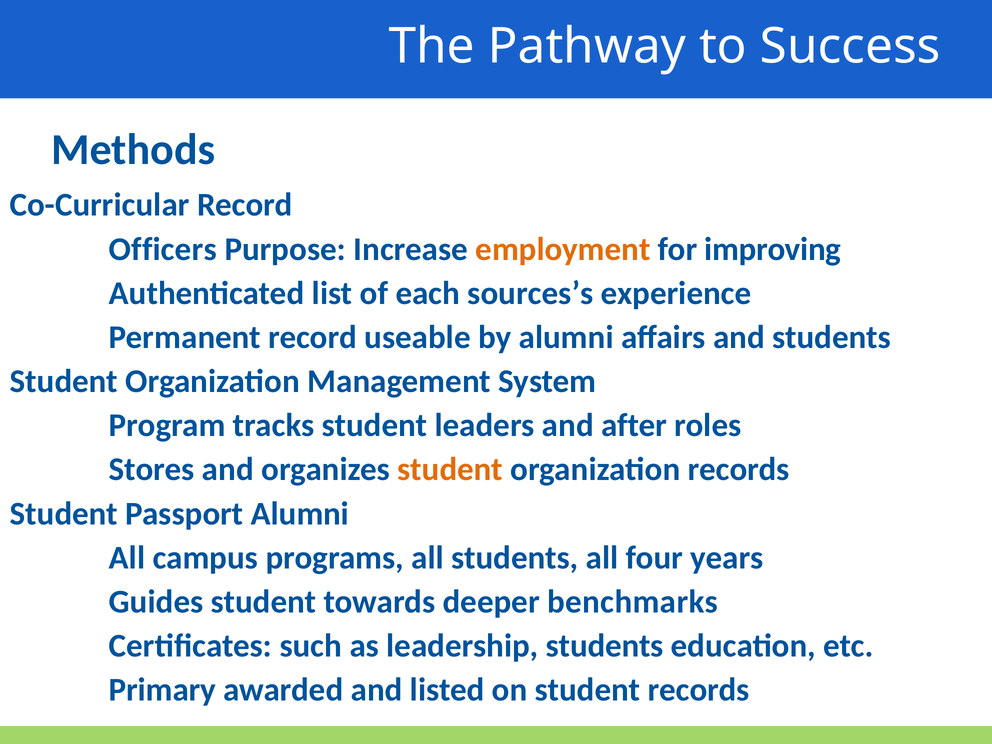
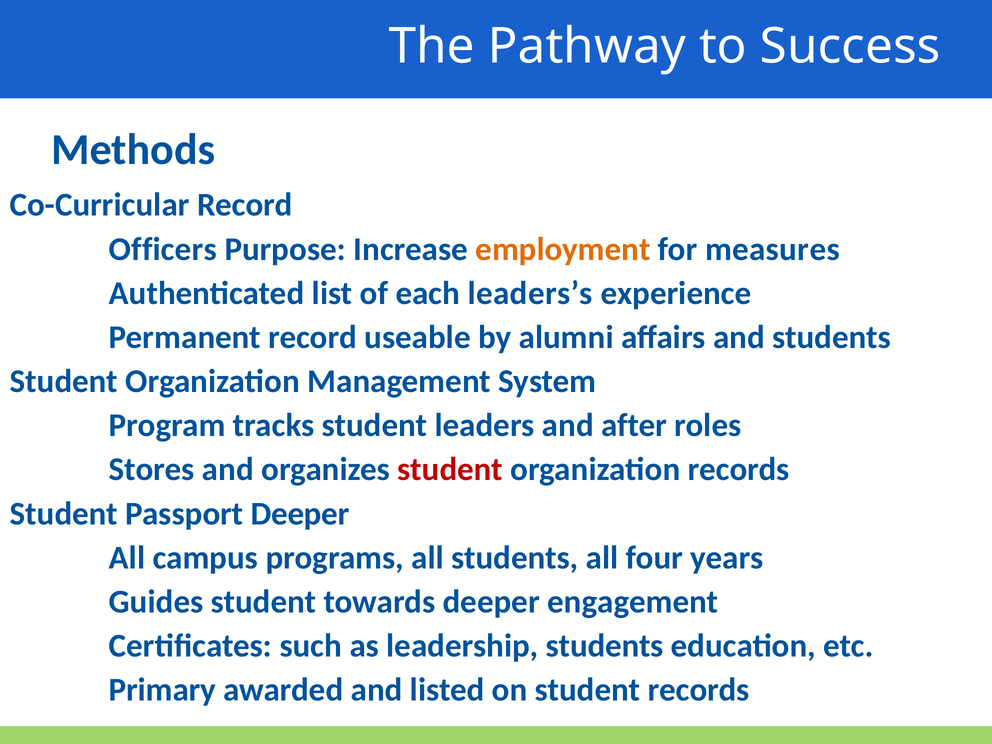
improving: improving -> measures
sources’s: sources’s -> leaders’s
student at (450, 470) colour: orange -> red
Passport Alumni: Alumni -> Deeper
benchmarks: benchmarks -> engagement
